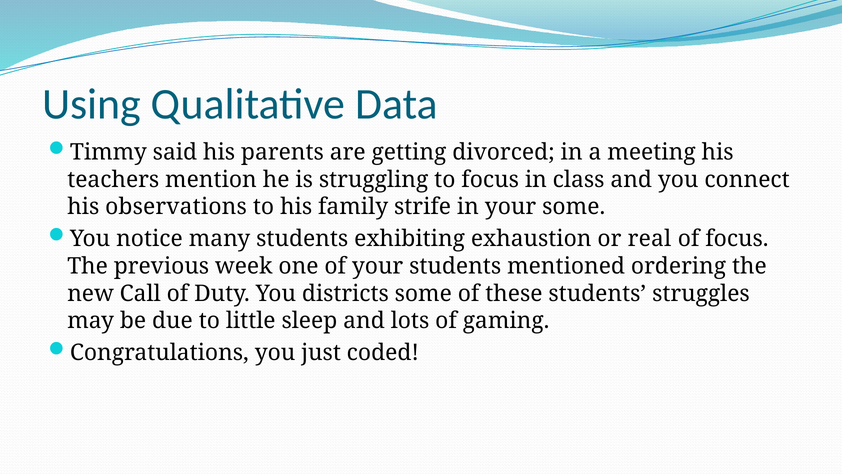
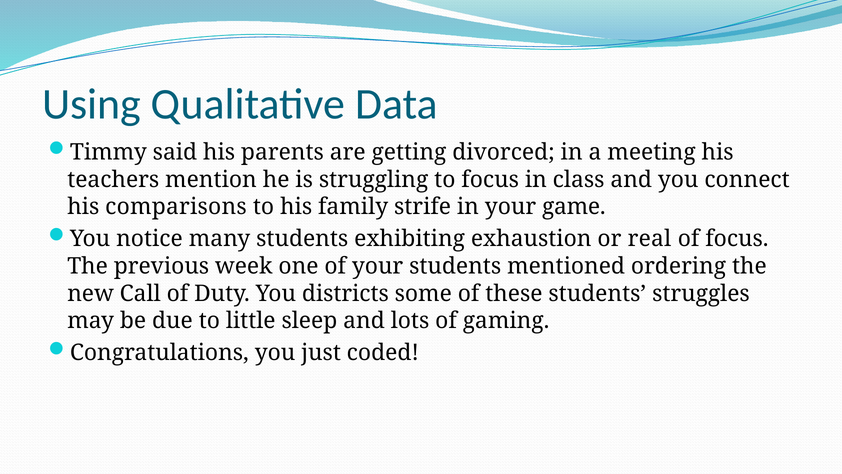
observations: observations -> comparisons
your some: some -> game
